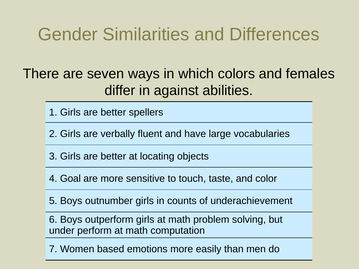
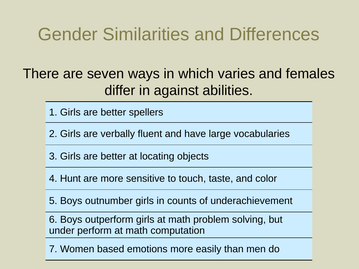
colors: colors -> varies
Goal: Goal -> Hunt
